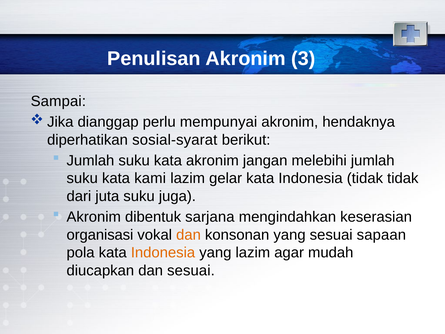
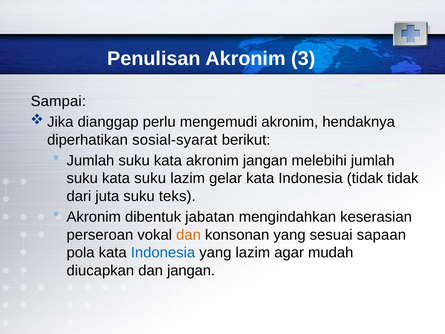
mempunyai: mempunyai -> mengemudi
kata kami: kami -> suku
juga: juga -> teks
sarjana: sarjana -> jabatan
organisasi: organisasi -> perseroan
Indonesia at (163, 252) colour: orange -> blue
dan sesuai: sesuai -> jangan
